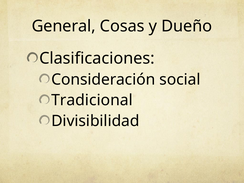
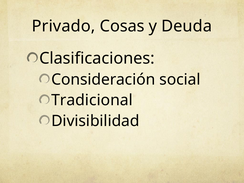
General: General -> Privado
Dueño: Dueño -> Deuda
